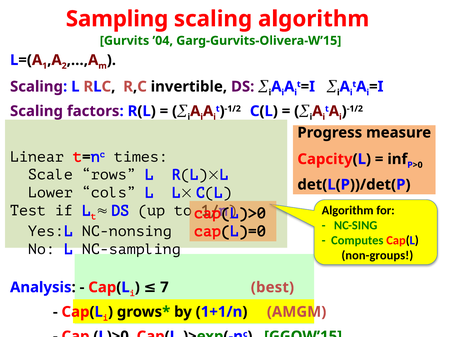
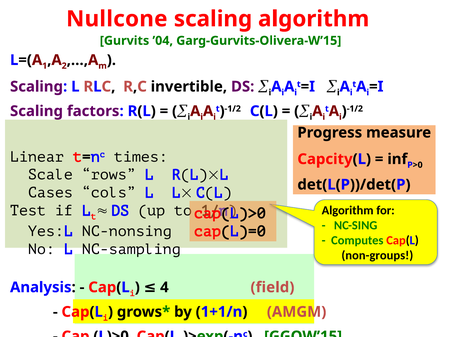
Sampling: Sampling -> Nullcone
Lower: Lower -> Cases
best: best -> field
7: 7 -> 4
